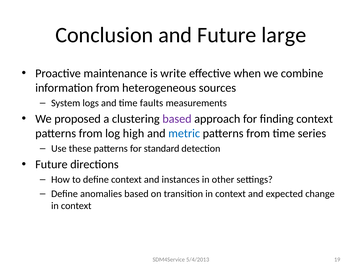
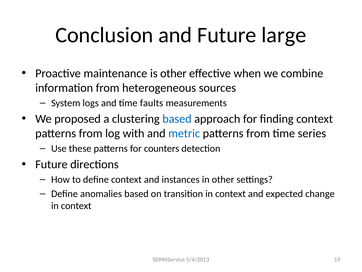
is write: write -> other
based at (177, 119) colour: purple -> blue
high: high -> with
standard: standard -> counters
